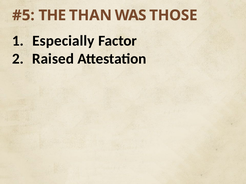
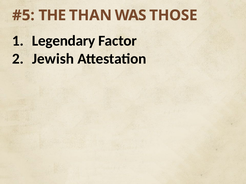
Especially: Especially -> Legendary
Raised: Raised -> Jewish
